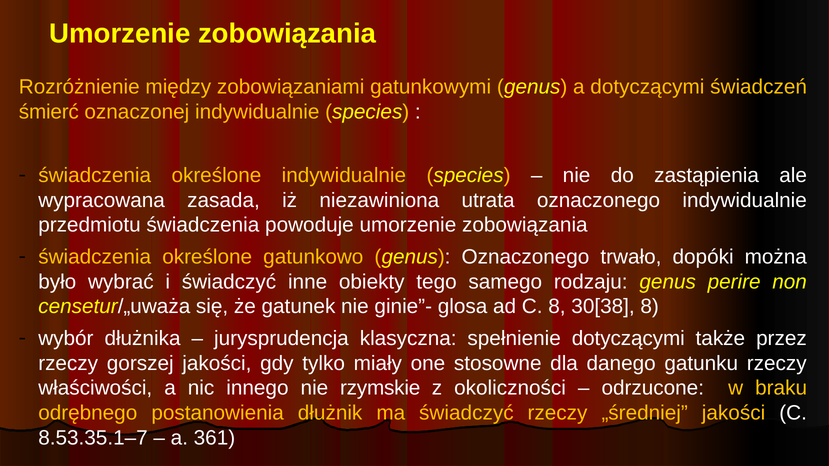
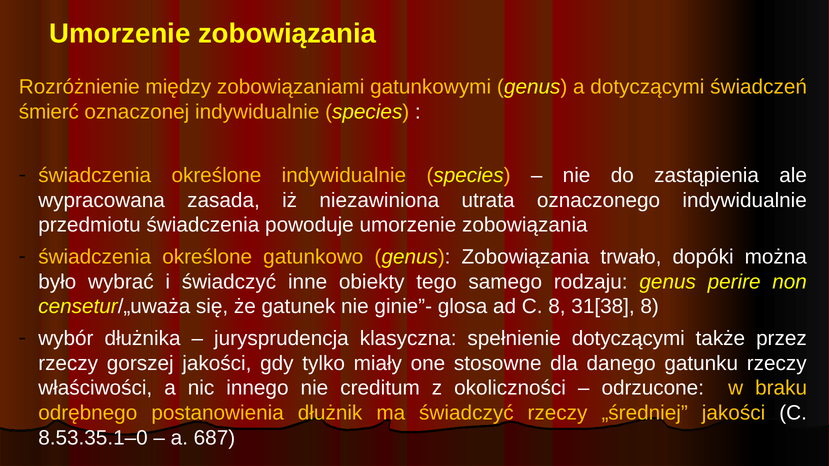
genus Oznaczonego: Oznaczonego -> Zobowiązania
30[38: 30[38 -> 31[38
rzymskie: rzymskie -> creditum
8.53.35.1–7: 8.53.35.1–7 -> 8.53.35.1–0
361: 361 -> 687
